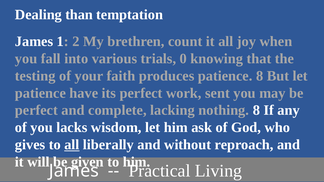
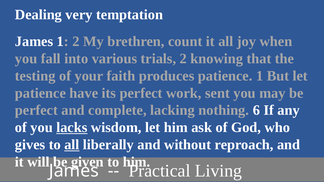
than: than -> very
trials 0: 0 -> 2
patience 8: 8 -> 1
nothing 8: 8 -> 6
lacks underline: none -> present
